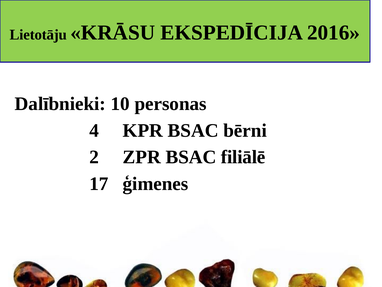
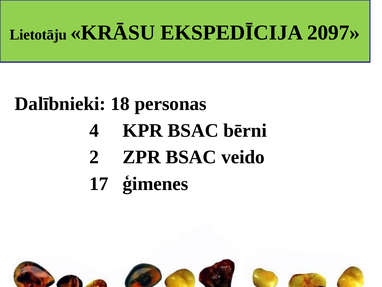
2016: 2016 -> 2097
10: 10 -> 18
filiālē: filiālē -> veido
